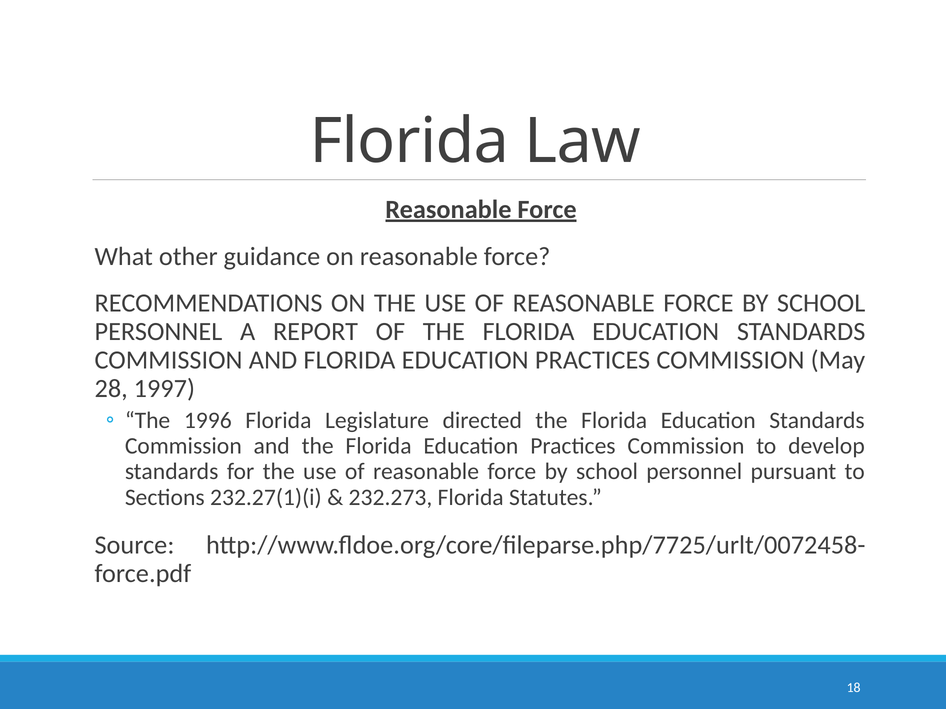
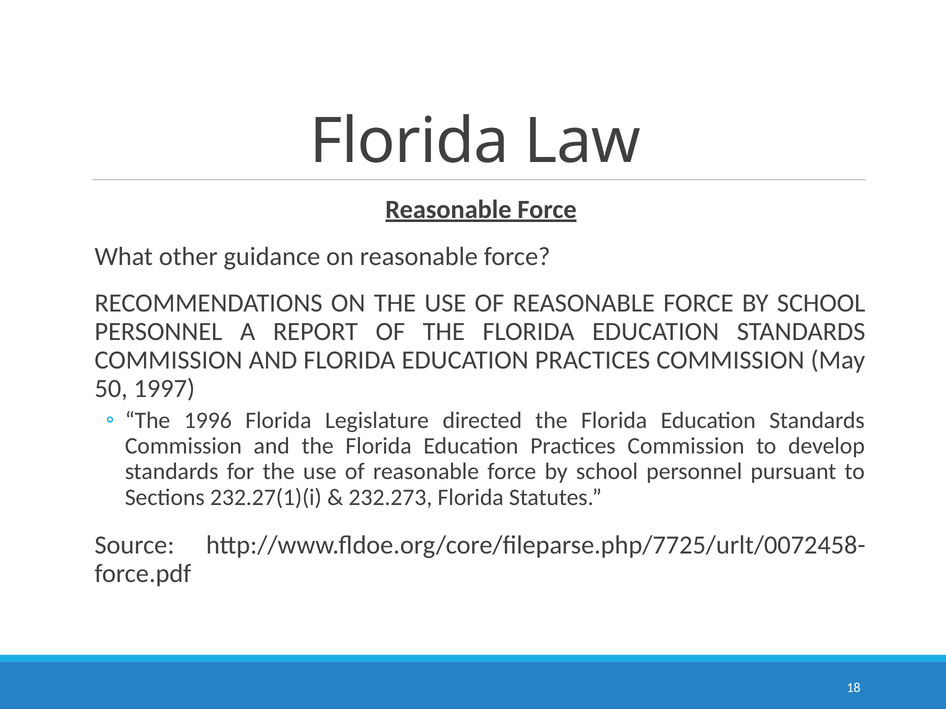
28: 28 -> 50
